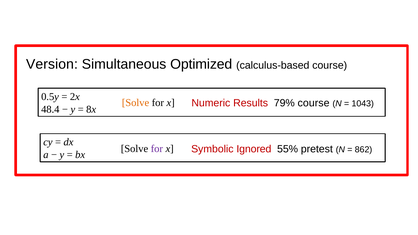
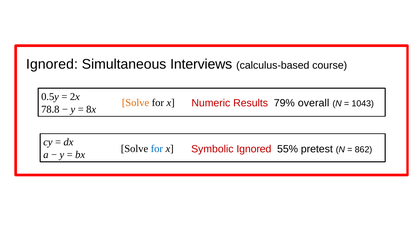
Version at (52, 64): Version -> Ignored
Optimized: Optimized -> Interviews
79% course: course -> overall
48.4: 48.4 -> 78.8
for at (157, 149) colour: purple -> blue
